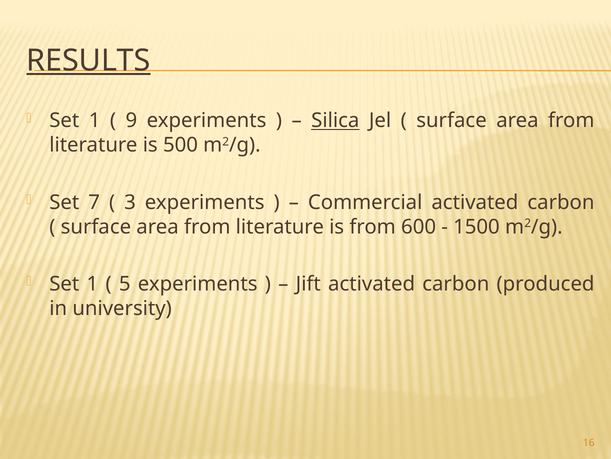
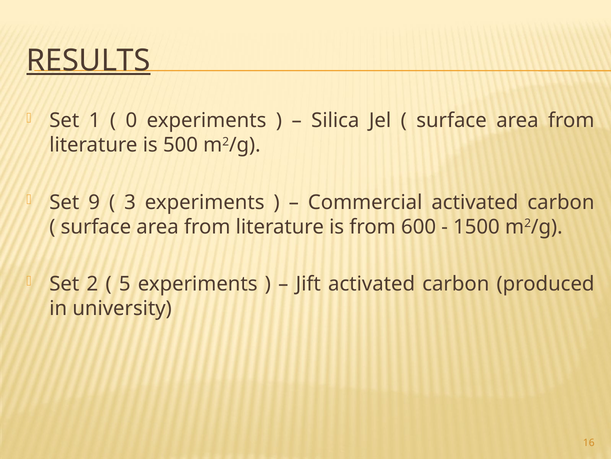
9: 9 -> 0
Silica underline: present -> none
7: 7 -> 9
1 at (92, 283): 1 -> 2
